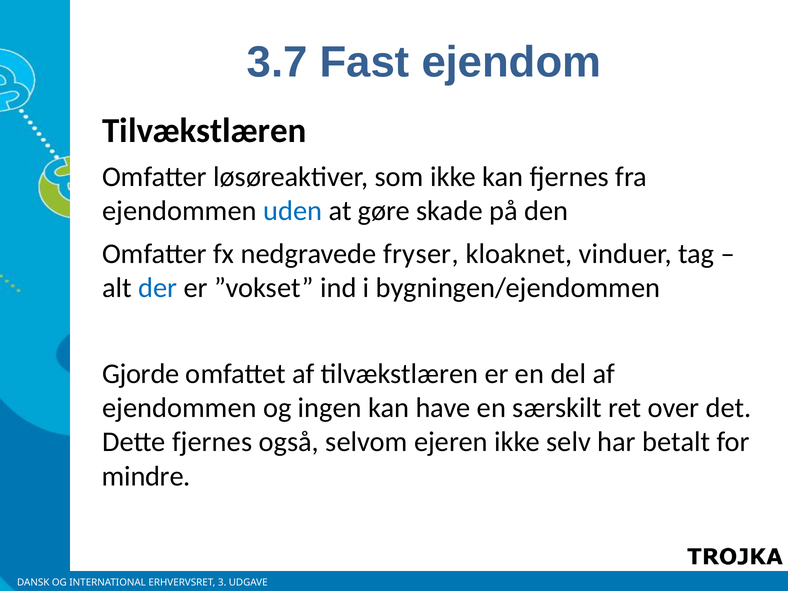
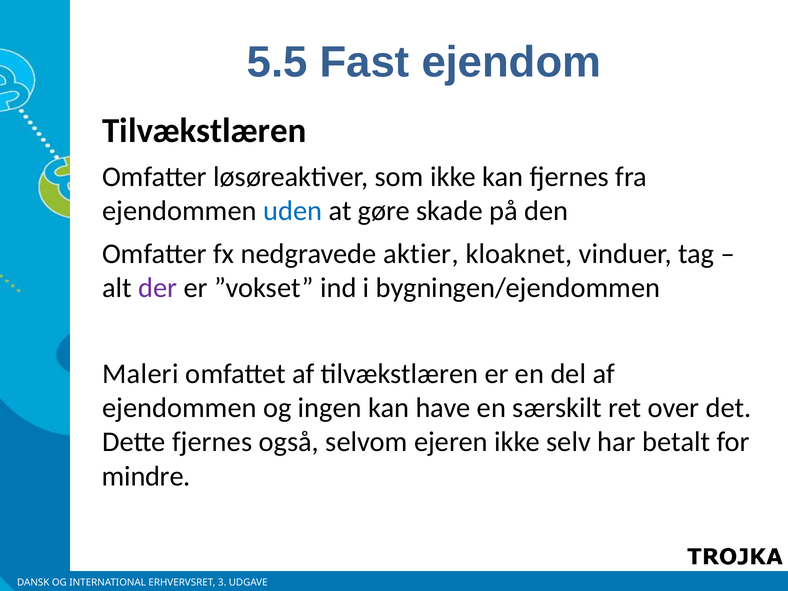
3.7: 3.7 -> 5.5
fryser: fryser -> aktier
der colour: blue -> purple
Gjorde: Gjorde -> Maleri
